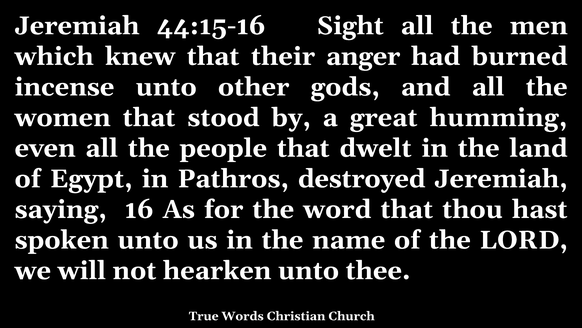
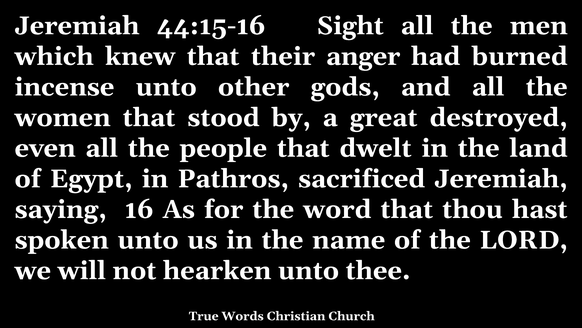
humming: humming -> destroyed
destroyed: destroyed -> sacrificed
